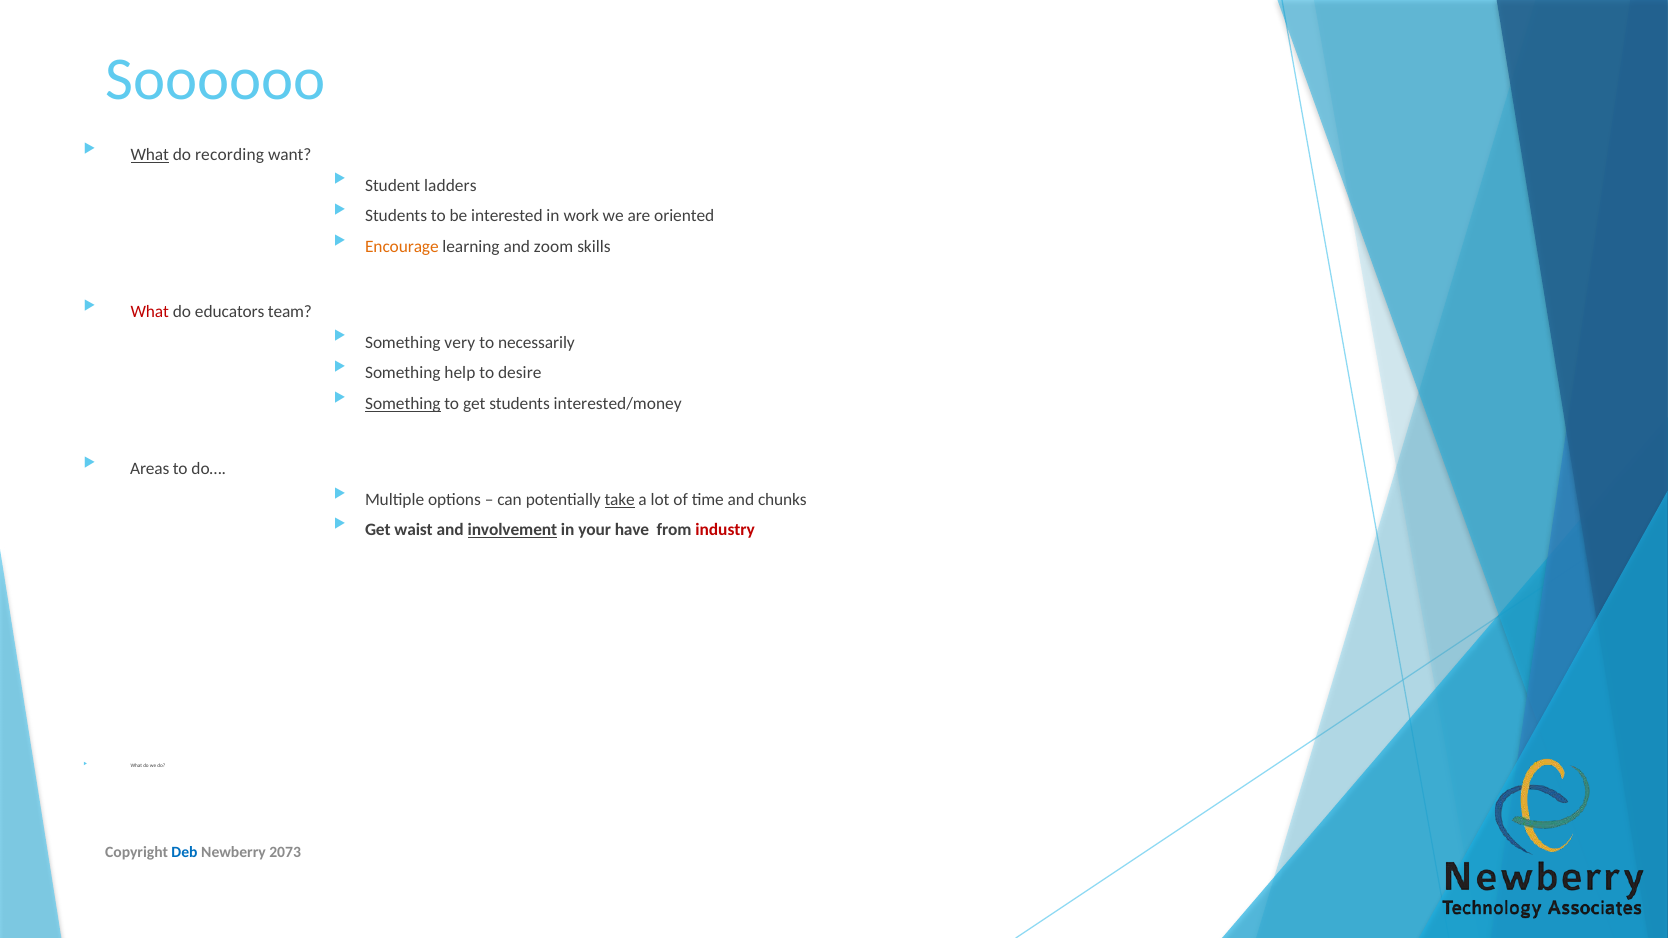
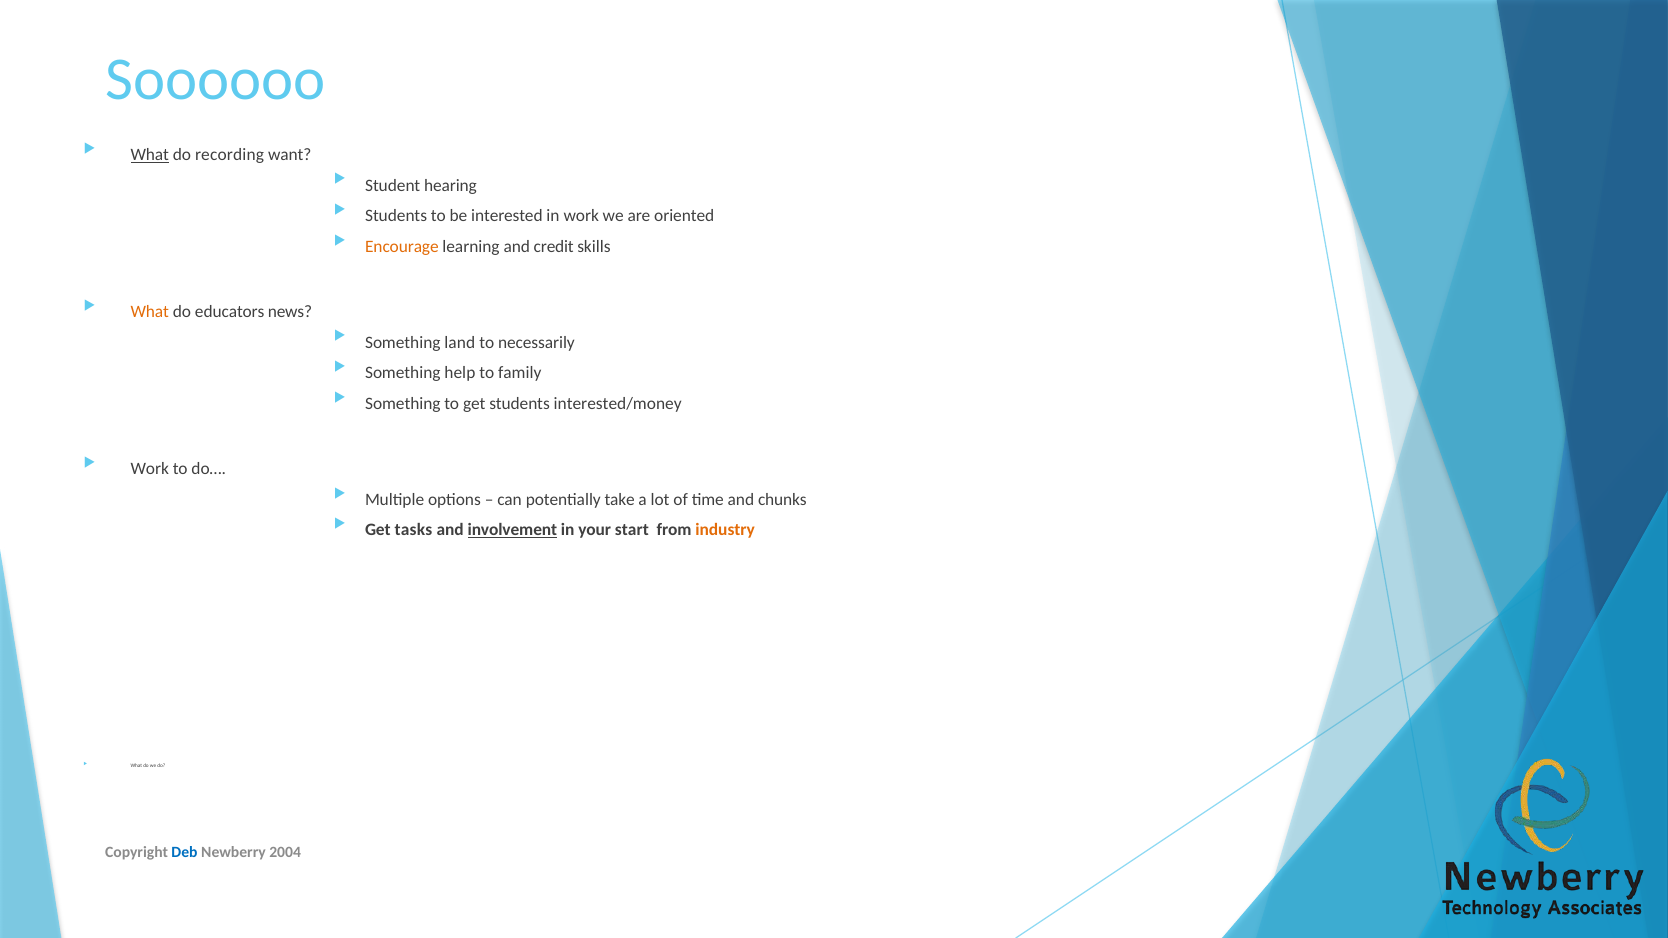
ladders: ladders -> hearing
zoom: zoom -> credit
What at (150, 312) colour: red -> orange
team: team -> news
very: very -> land
desire: desire -> family
Something at (403, 404) underline: present -> none
Areas at (150, 469): Areas -> Work
take underline: present -> none
waist: waist -> tasks
have: have -> start
industry colour: red -> orange
2073: 2073 -> 2004
